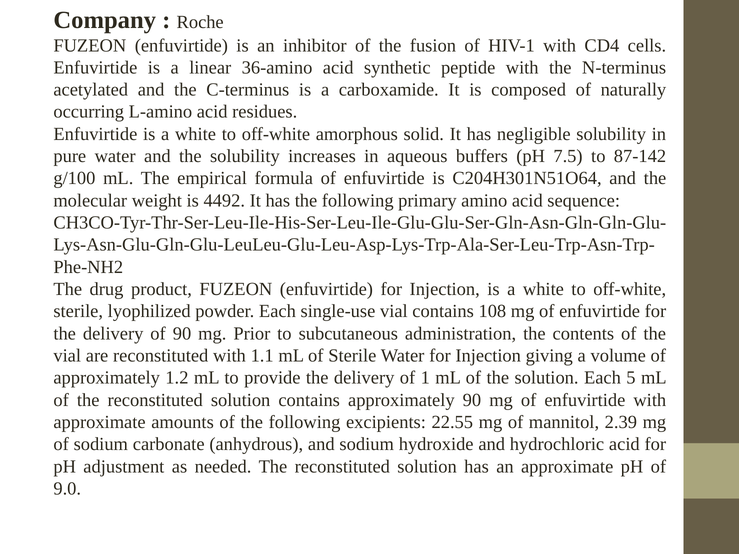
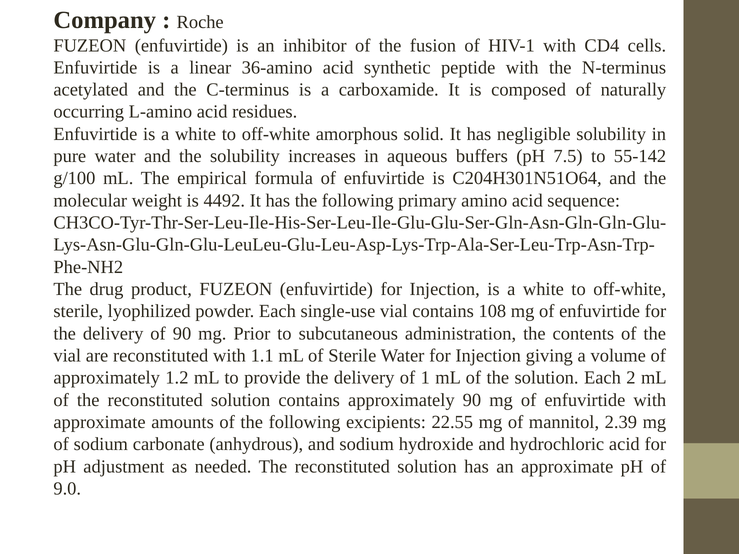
87-142: 87-142 -> 55-142
5: 5 -> 2
